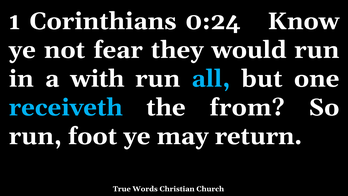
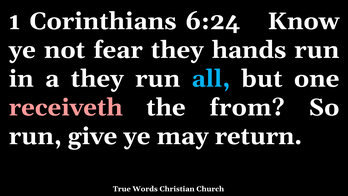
0:24: 0:24 -> 6:24
would: would -> hands
a with: with -> they
receiveth colour: light blue -> pink
foot: foot -> give
